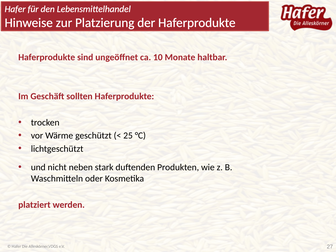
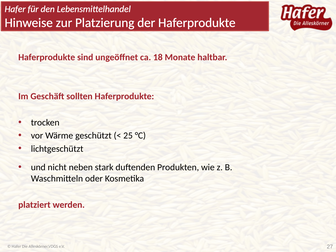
10: 10 -> 18
